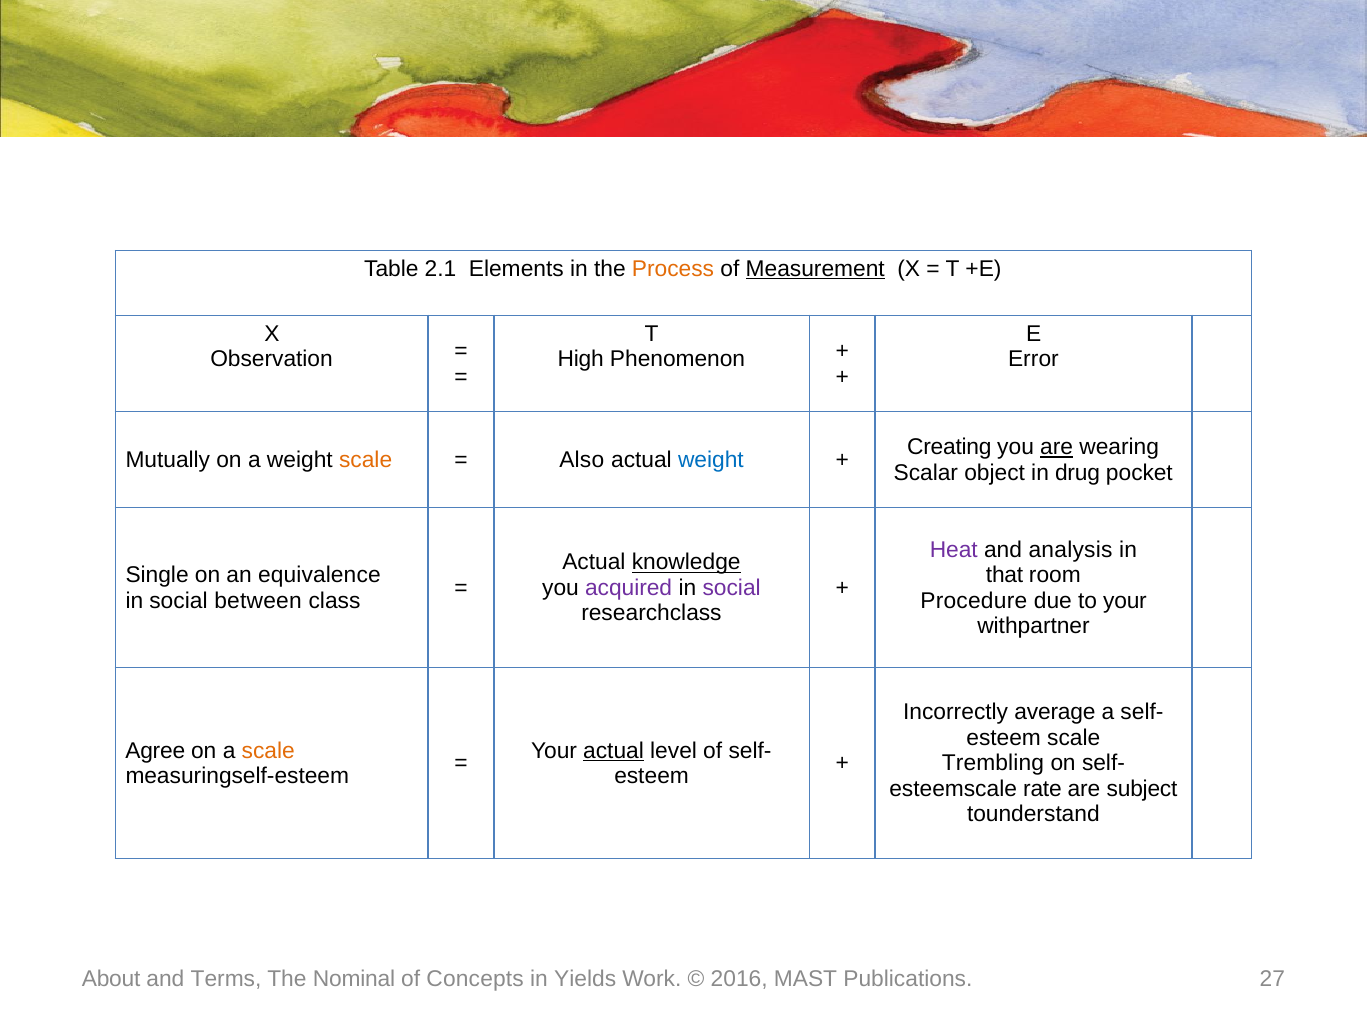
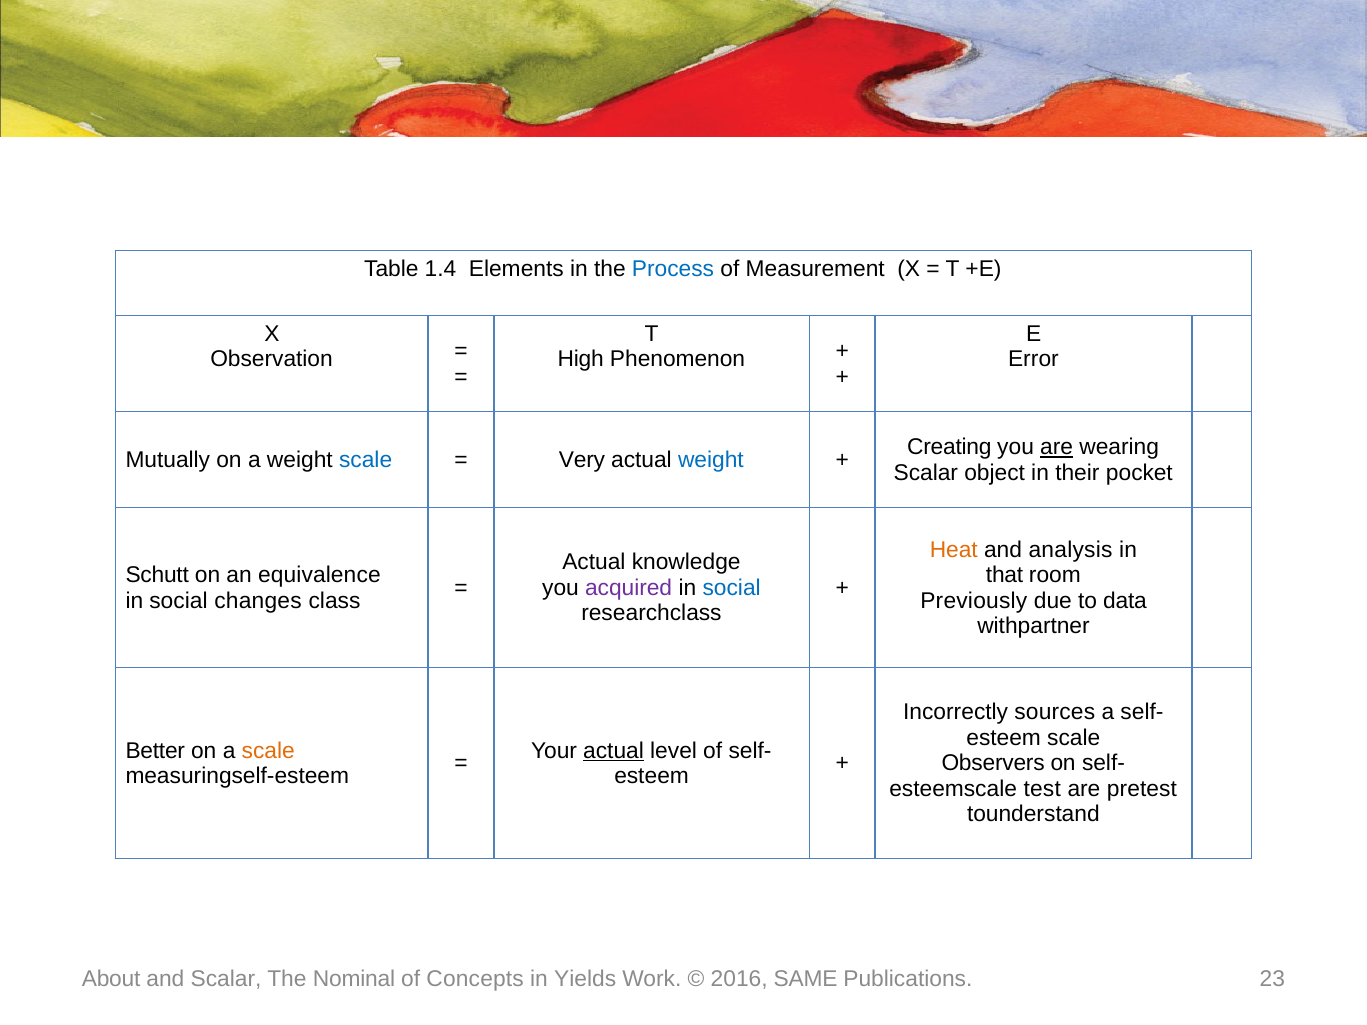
2.1: 2.1 -> 1.4
Process colour: orange -> blue
Measurement underline: present -> none
scale at (366, 460) colour: orange -> blue
Also: Also -> Very
drug: drug -> their
Heat colour: purple -> orange
knowledge underline: present -> none
Single: Single -> Schutt
social at (732, 588) colour: purple -> blue
between: between -> changes
Procedure: Procedure -> Previously
to your: your -> data
average: average -> sources
Agree: Agree -> Better
Trembling: Trembling -> Observers
rate: rate -> test
subject: subject -> pretest
and Terms: Terms -> Scalar
MAST: MAST -> SAME
27: 27 -> 23
